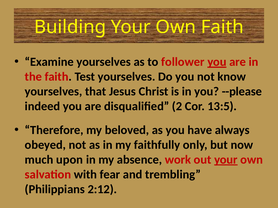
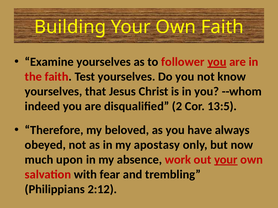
--please: --please -> --whom
faithfully: faithfully -> apostasy
